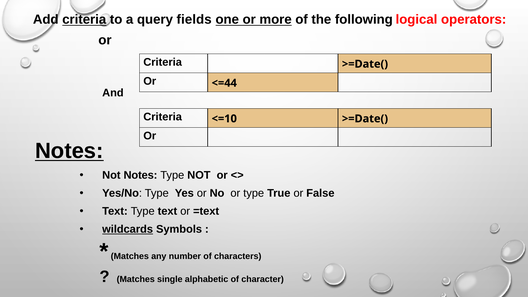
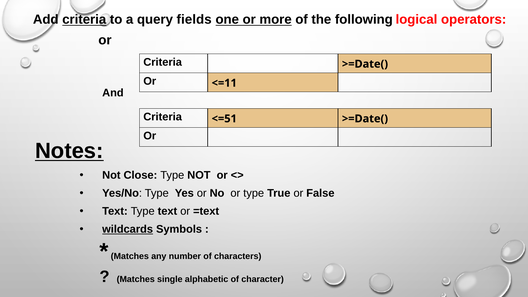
<=44: <=44 -> <=11
<=10: <=10 -> <=51
Not Notes: Notes -> Close
